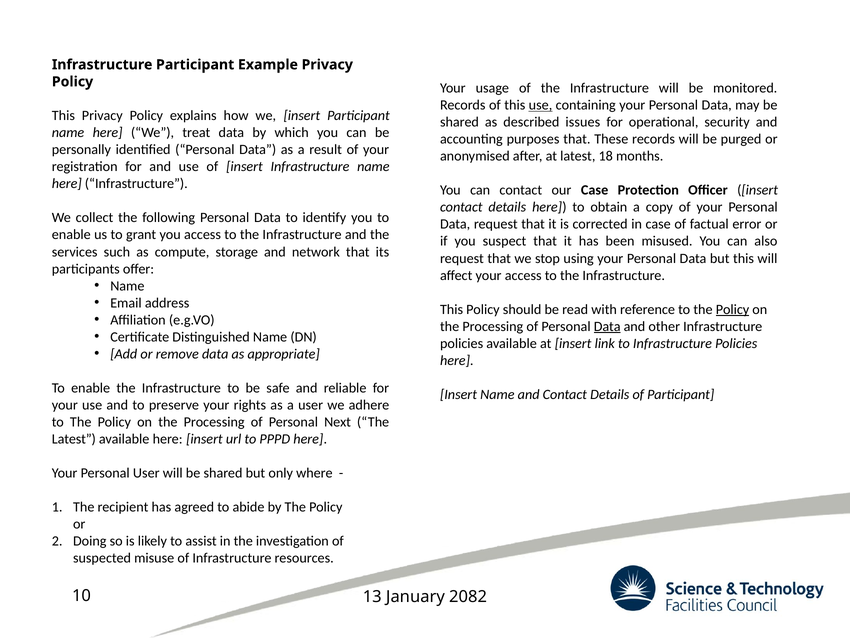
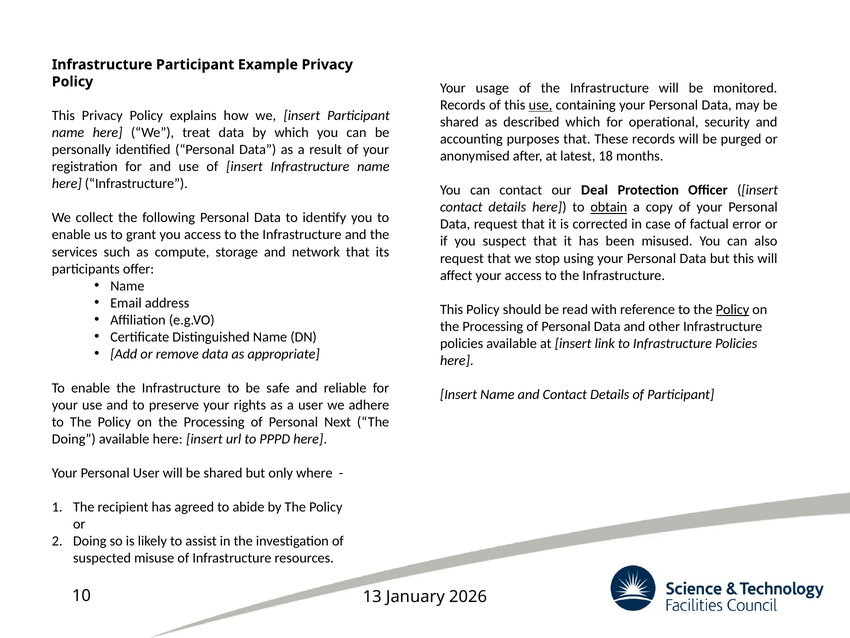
described issues: issues -> which
our Case: Case -> Deal
obtain underline: none -> present
Data at (607, 326) underline: present -> none
Latest at (74, 439): Latest -> Doing
2082: 2082 -> 2026
